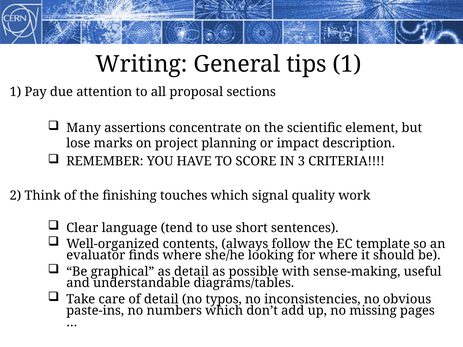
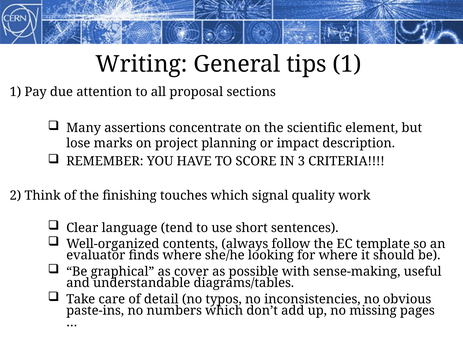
as detail: detail -> cover
